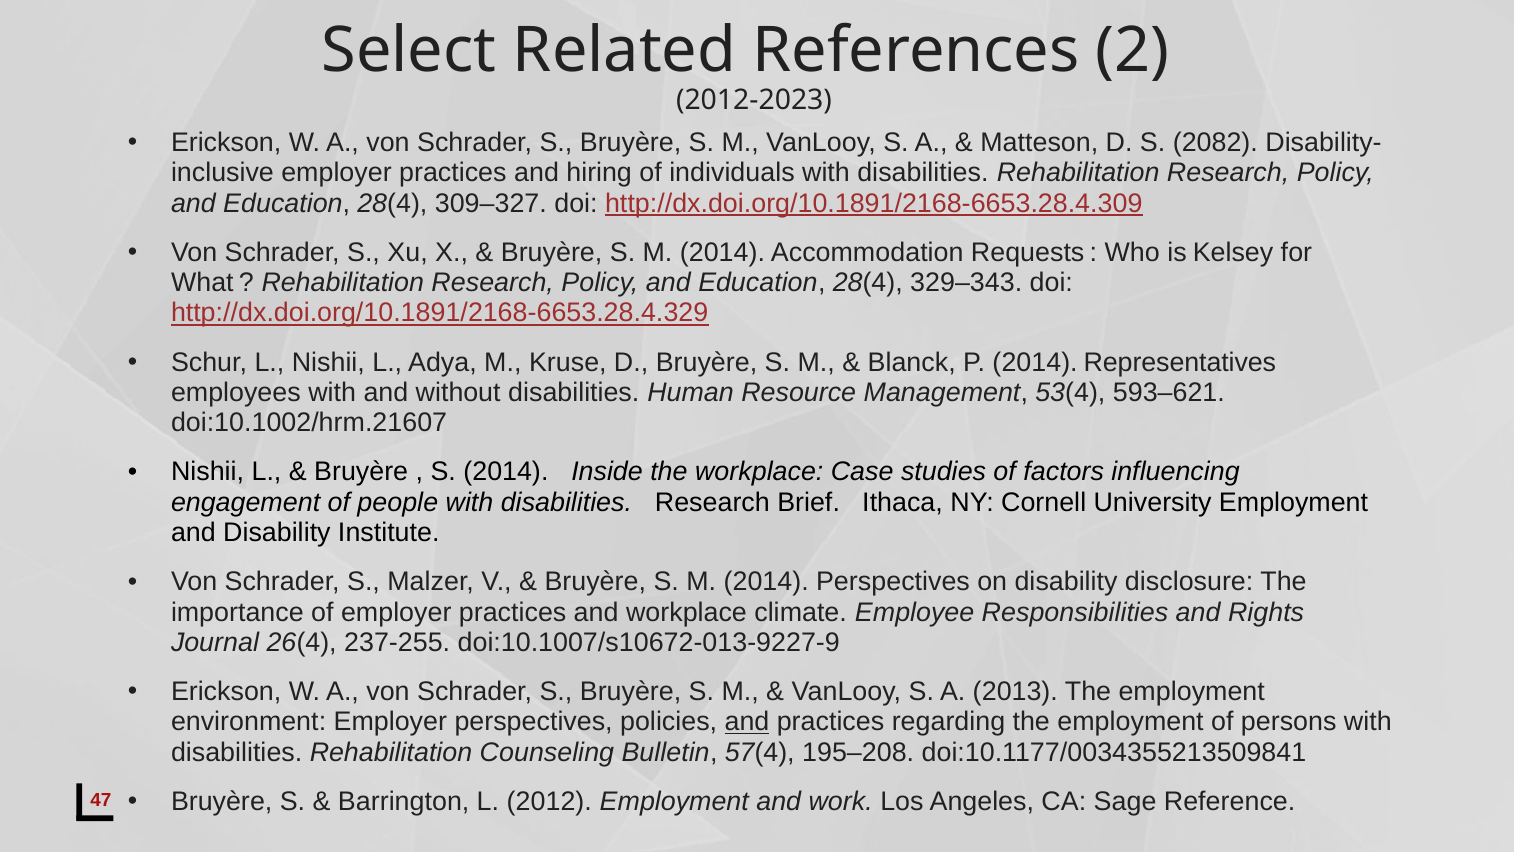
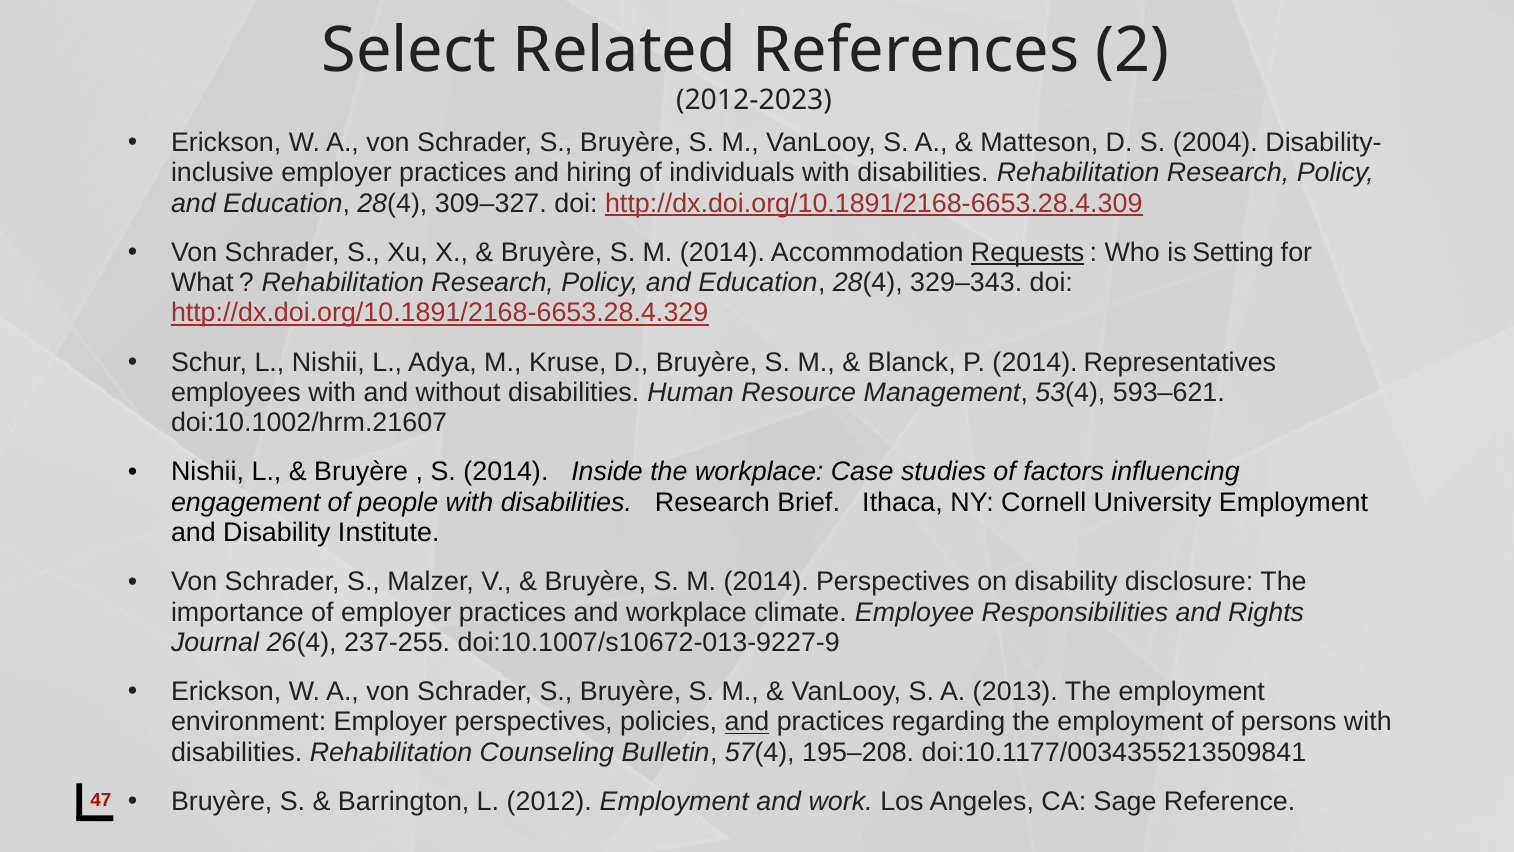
2082: 2082 -> 2004
Requests underline: none -> present
Kelsey: Kelsey -> Setting
